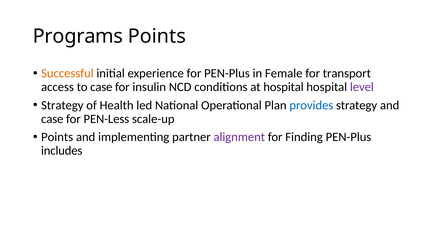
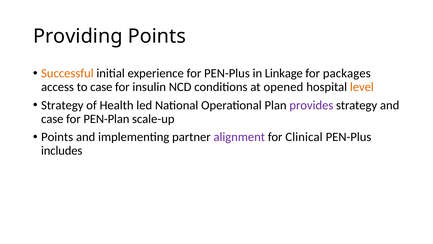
Programs: Programs -> Providing
Female: Female -> Linkage
transport: transport -> packages
at hospital: hospital -> opened
level colour: purple -> orange
provides colour: blue -> purple
PEN-Less: PEN-Less -> PEN-Plan
Finding: Finding -> Clinical
